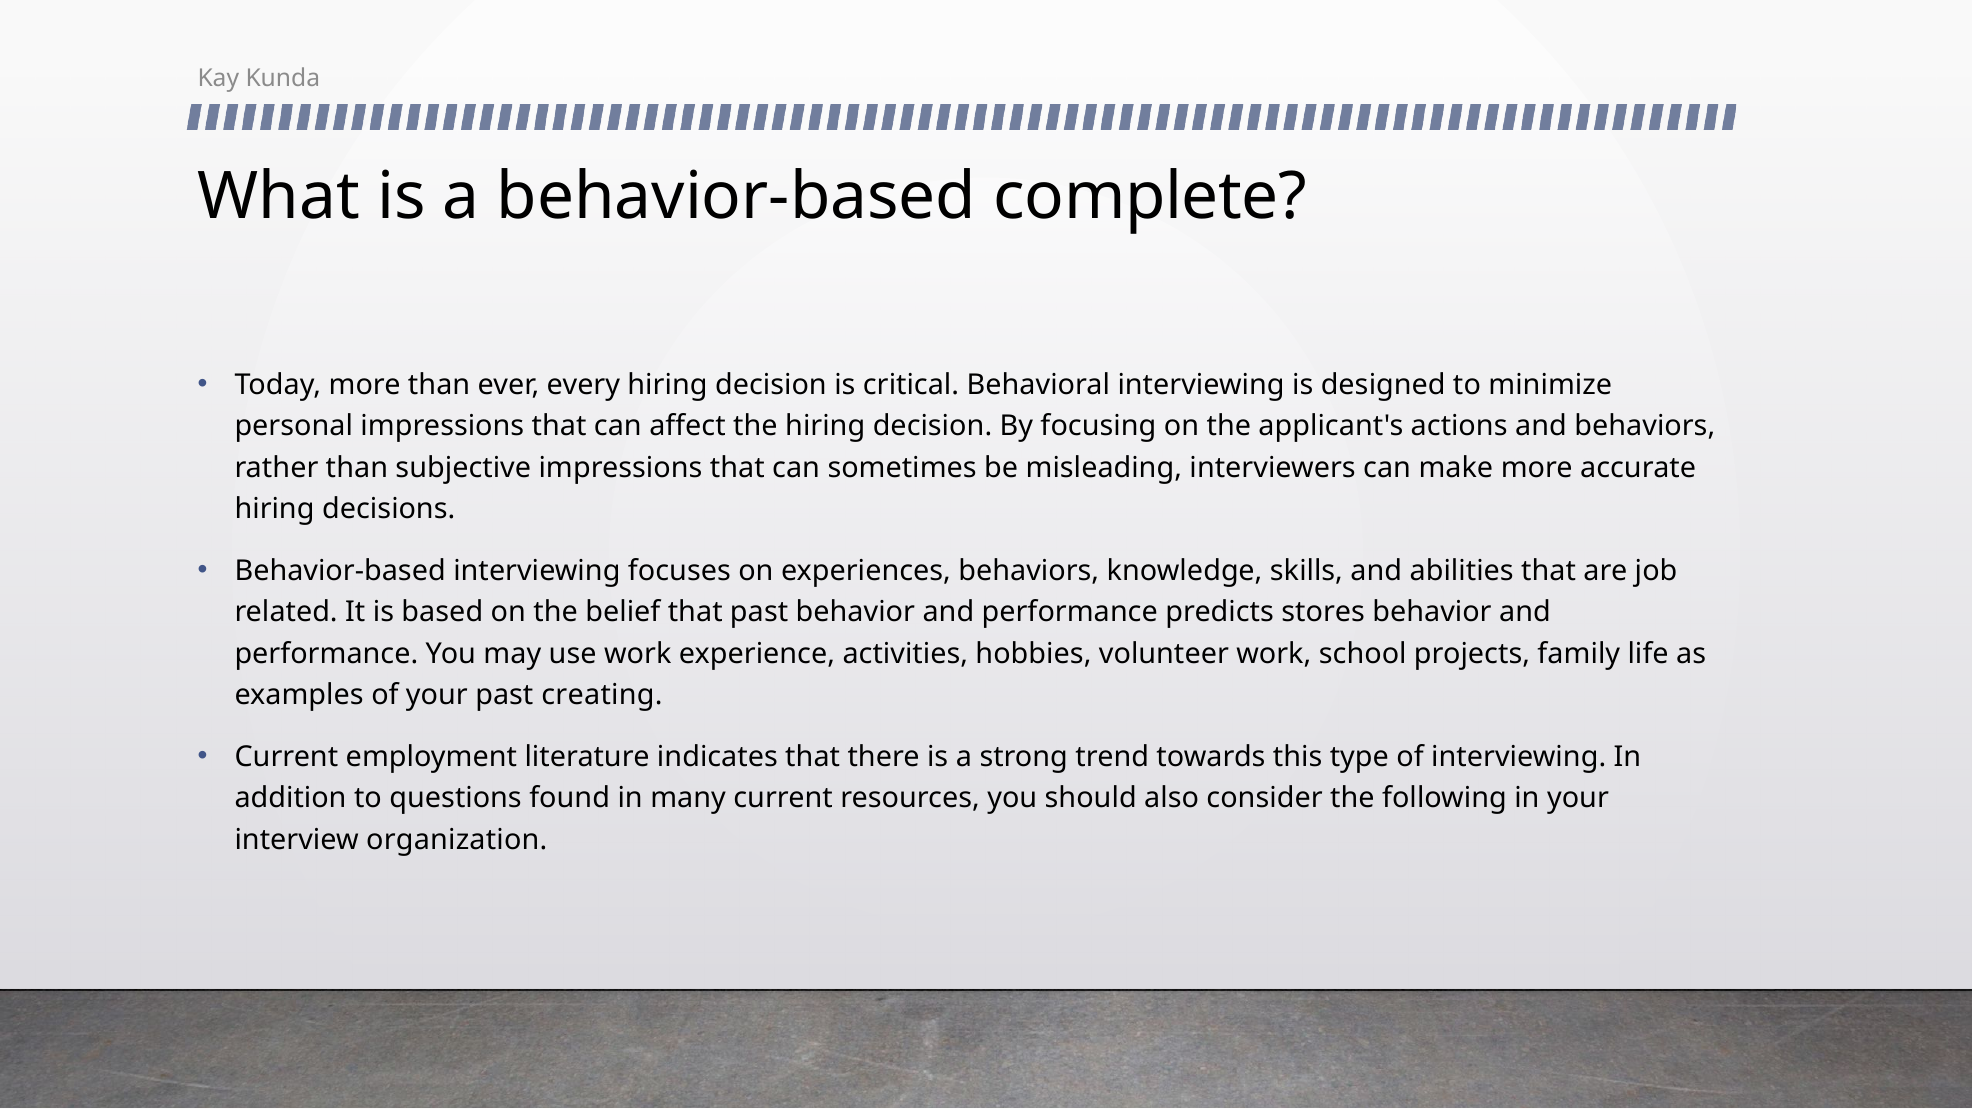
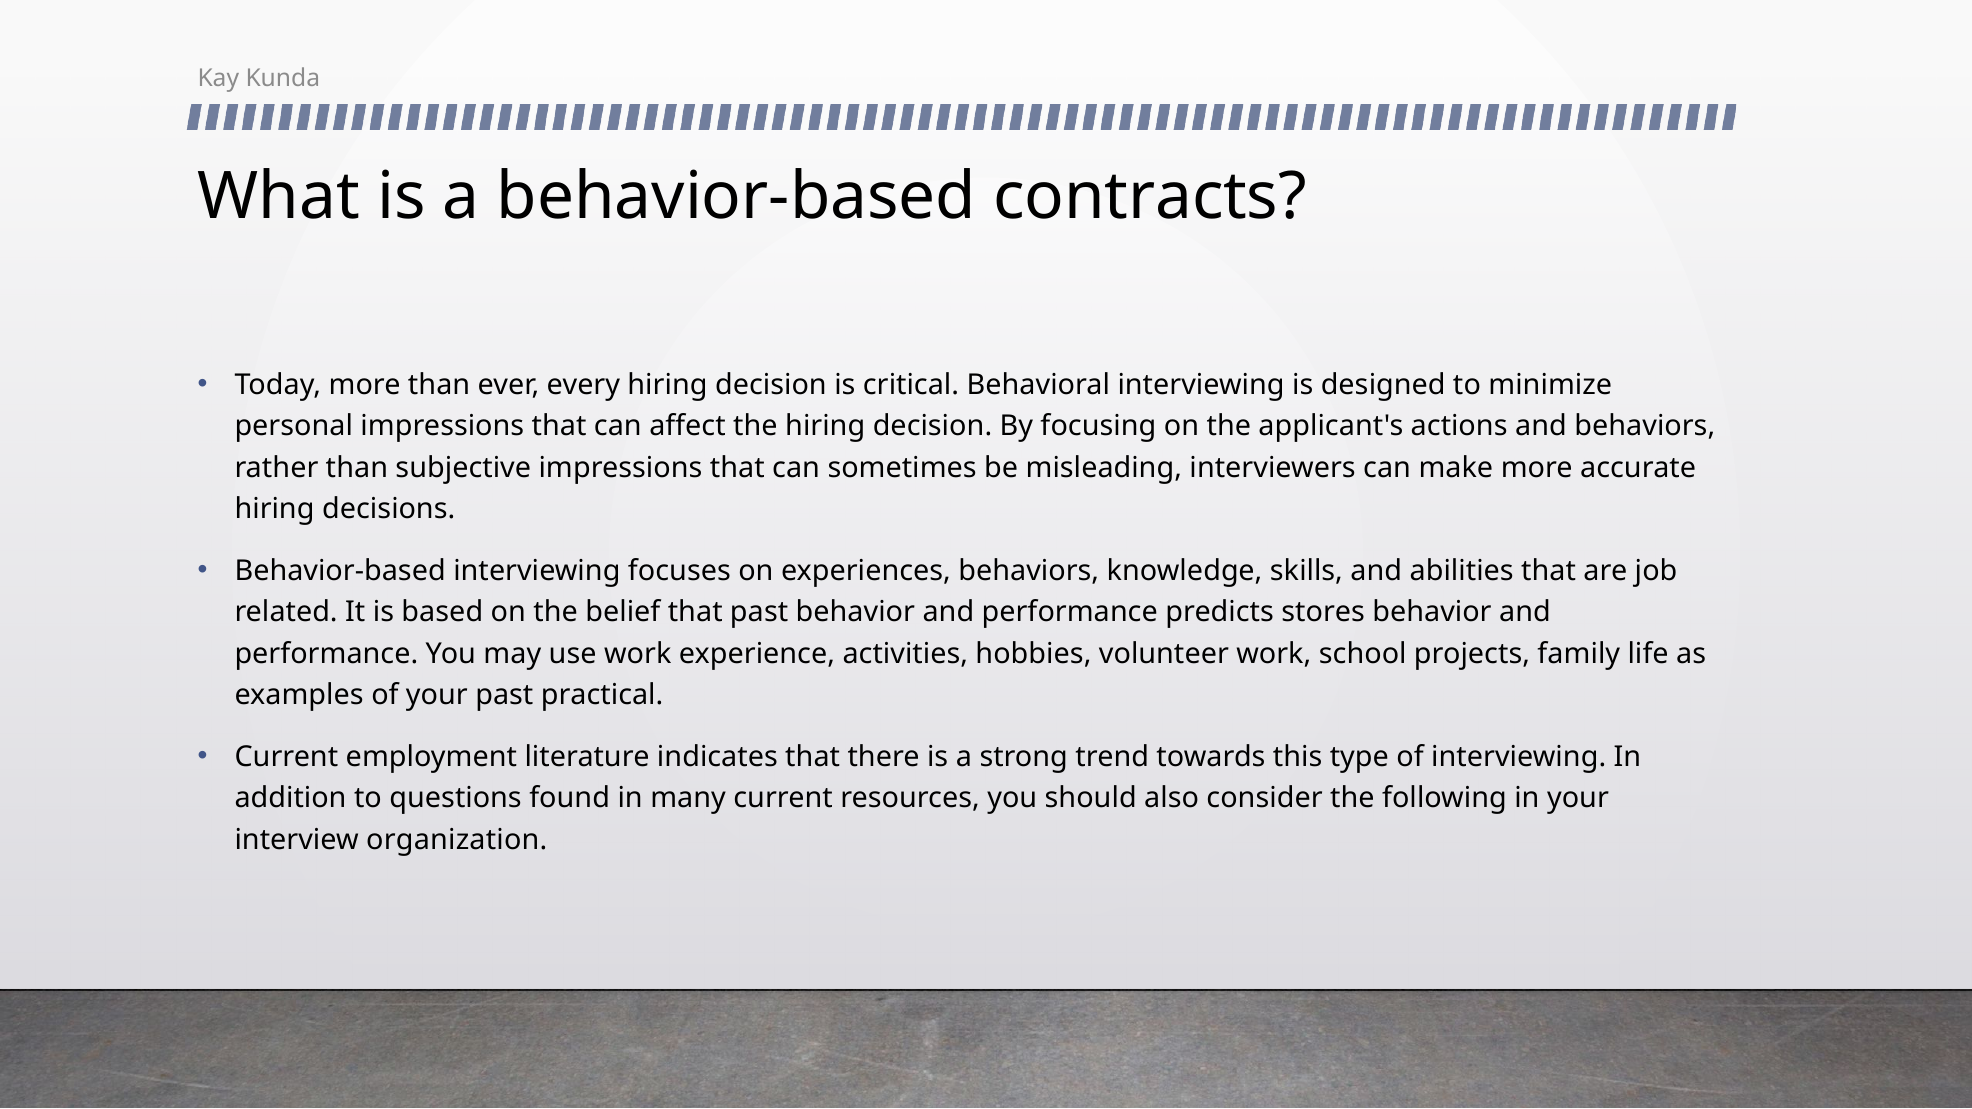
complete: complete -> contracts
creating: creating -> practical
